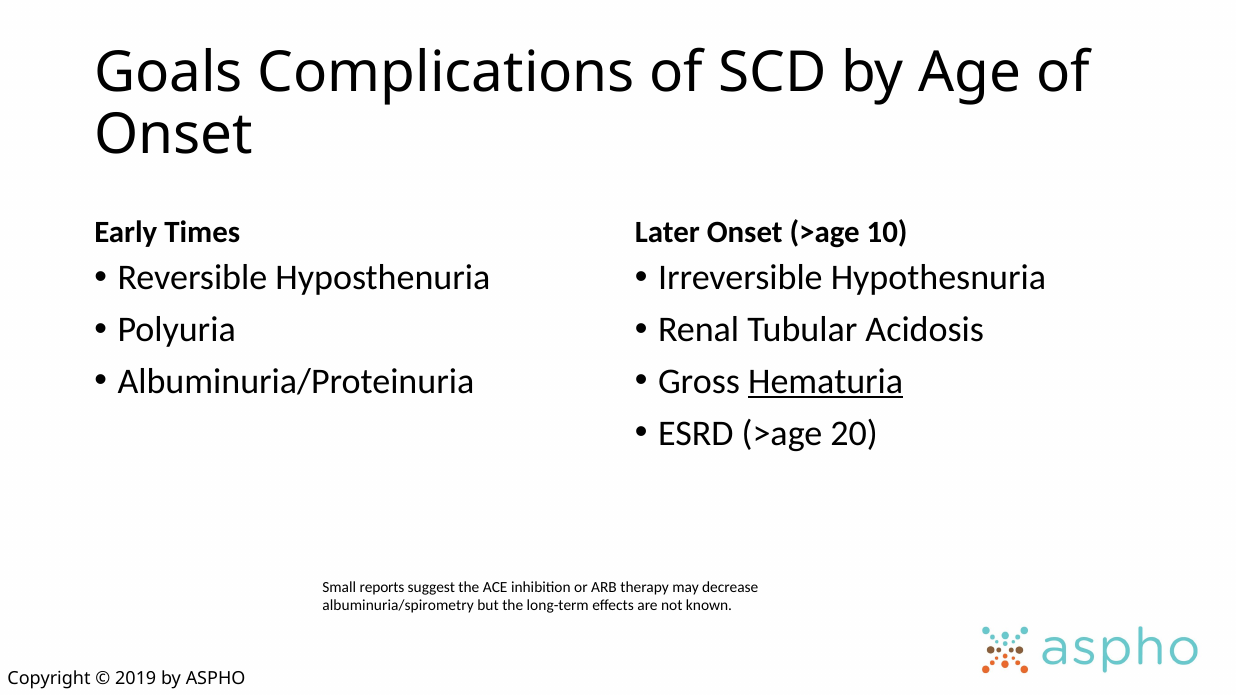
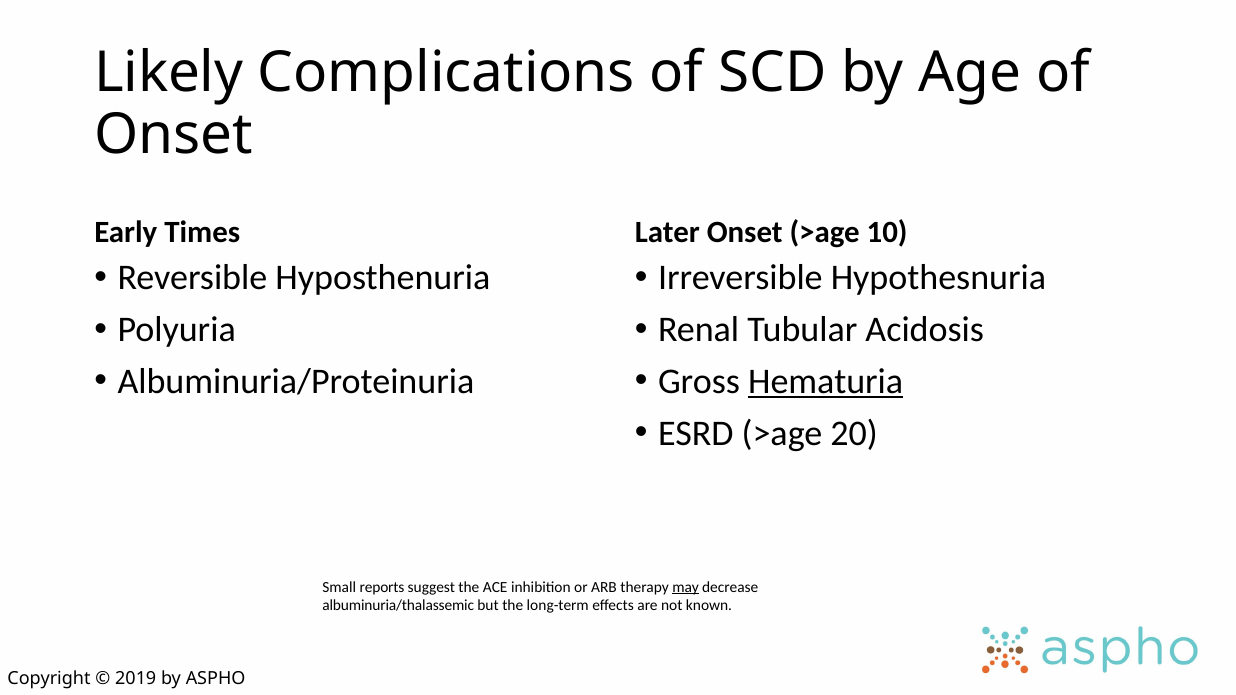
Goals: Goals -> Likely
may underline: none -> present
albuminuria/spirometry: albuminuria/spirometry -> albuminuria/thalassemic
